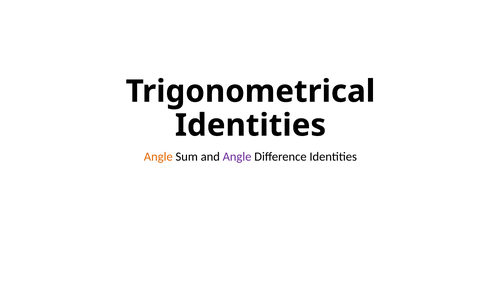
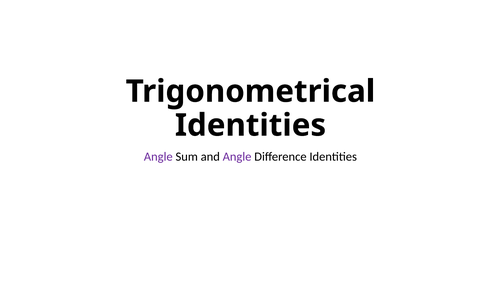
Angle at (158, 157) colour: orange -> purple
